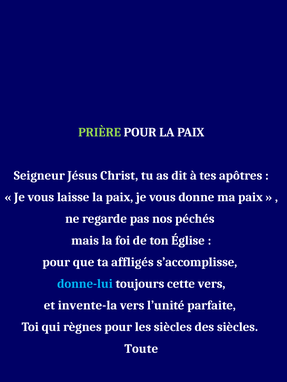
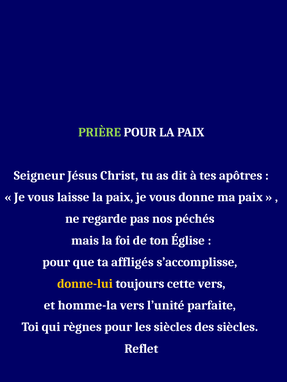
donne-lui colour: light blue -> yellow
invente-la: invente-la -> homme-la
Toute: Toute -> Reflet
